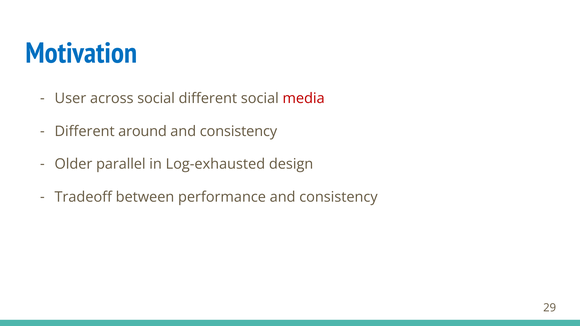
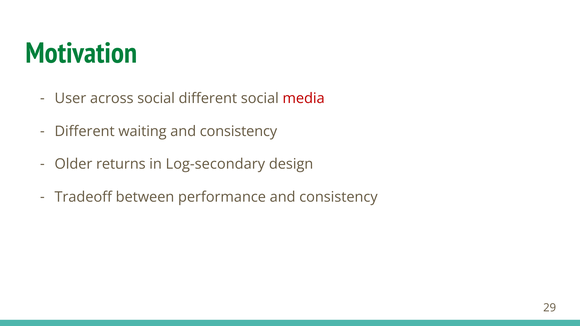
Motivation colour: blue -> green
around: around -> waiting
parallel: parallel -> returns
Log-exhausted: Log-exhausted -> Log-secondary
